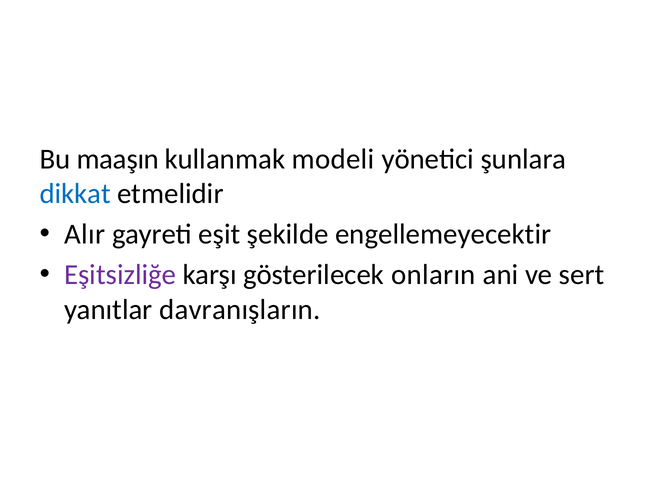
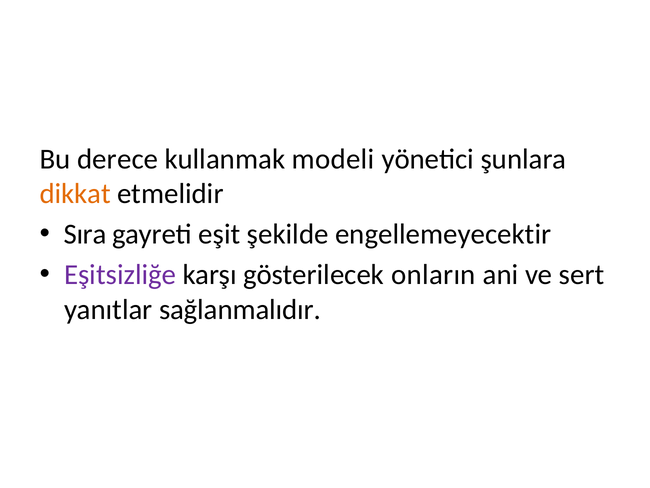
maaşın: maaşın -> derece
dikkat colour: blue -> orange
Alır: Alır -> Sıra
davranışların: davranışların -> sağlanmalıdır
